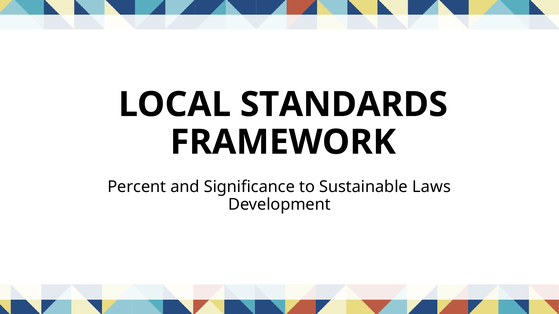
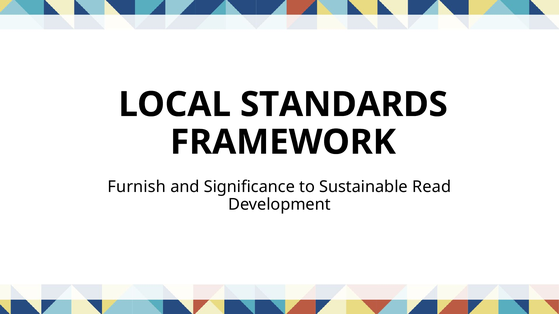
Percent: Percent -> Furnish
Laws: Laws -> Read
